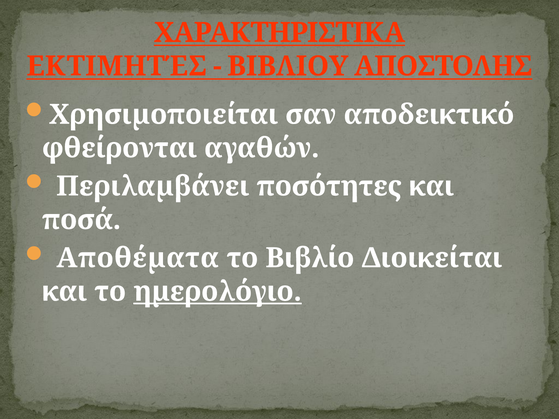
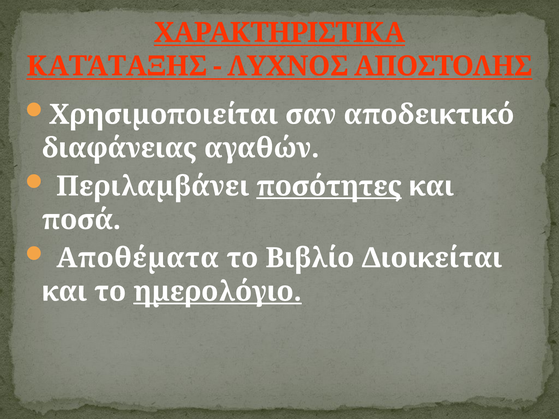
ΕΚΤΙΜΗΤΈΣ: ΕΚΤΙΜΗΤΈΣ -> ΚΑΤΆΤΑΞΗΣ
ΒΙΒΛΙΟΥ: ΒΙΒΛΙΟΥ -> ΛΥΧΝΟΣ
φθείρονται: φθείρονται -> διαφάνειας
ποσότητες underline: none -> present
